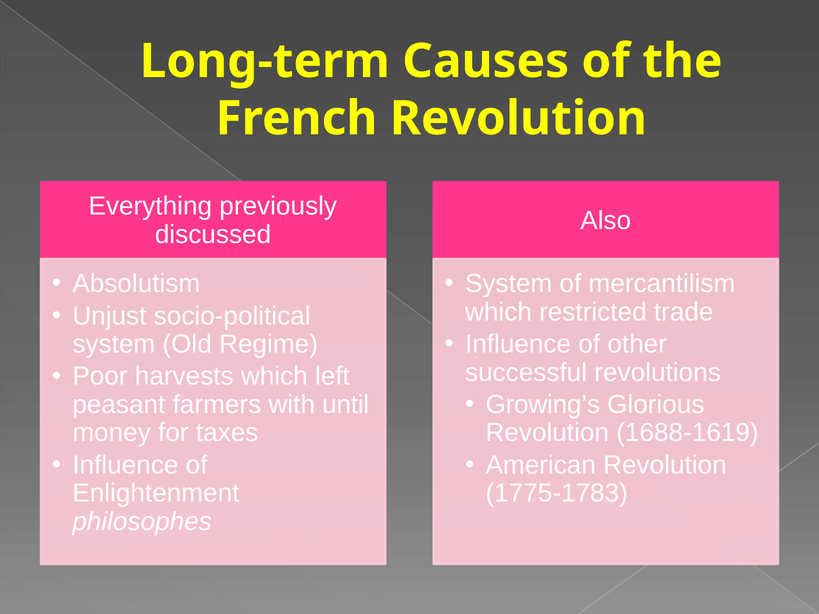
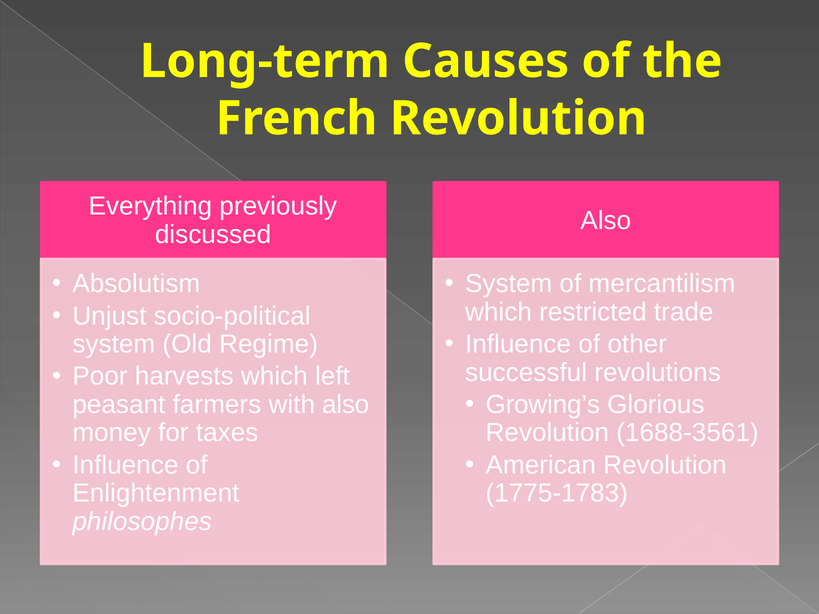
with until: until -> also
1688-1619: 1688-1619 -> 1688-3561
